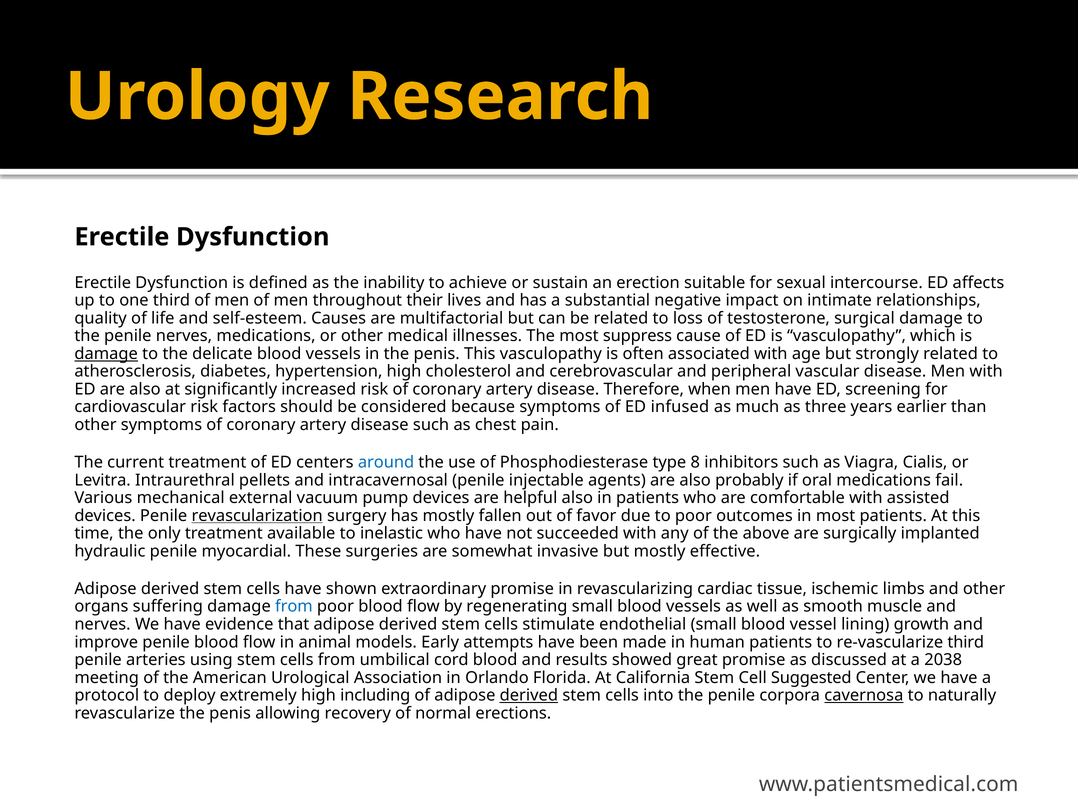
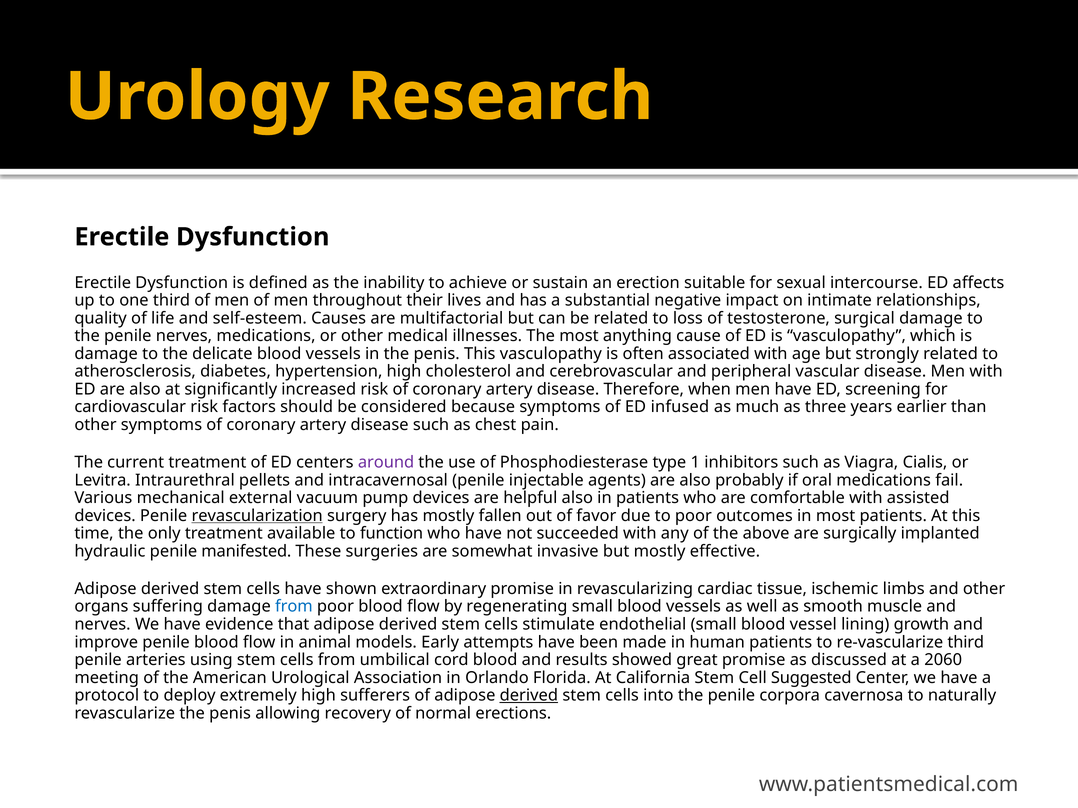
suppress: suppress -> anything
damage at (106, 354) underline: present -> none
around colour: blue -> purple
8: 8 -> 1
inelastic: inelastic -> function
myocardial: myocardial -> manifested
2038: 2038 -> 2060
including: including -> sufferers
cavernosa underline: present -> none
